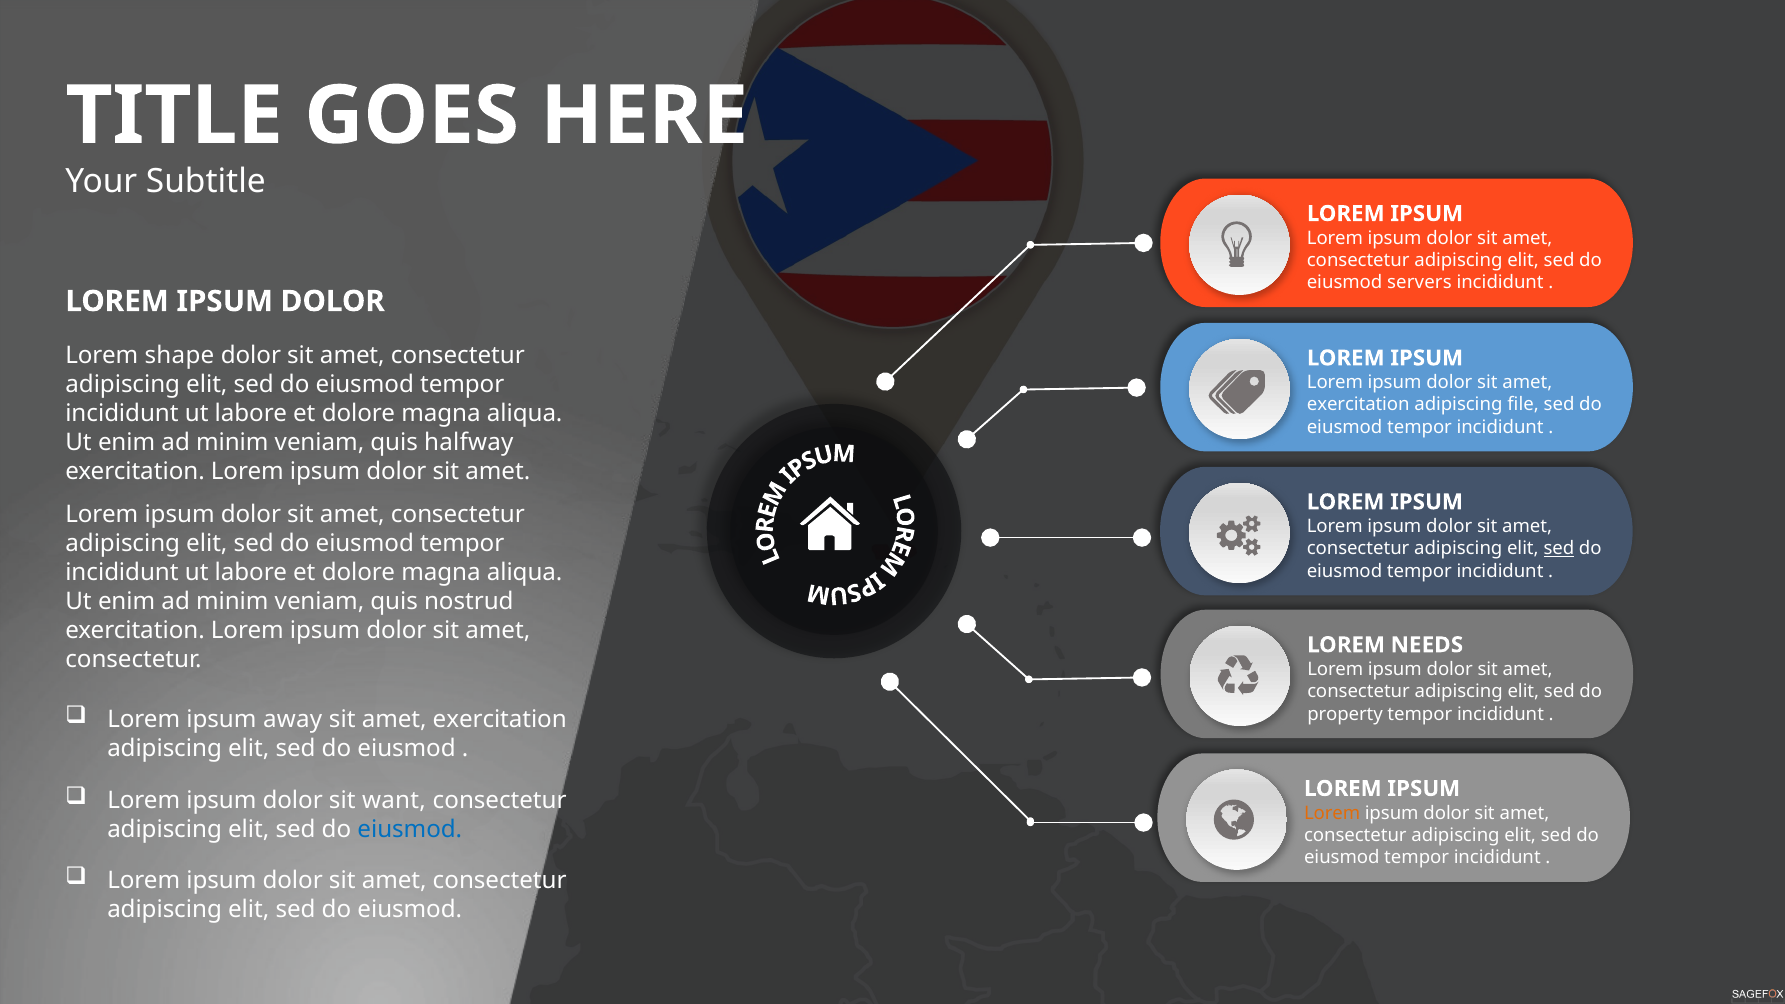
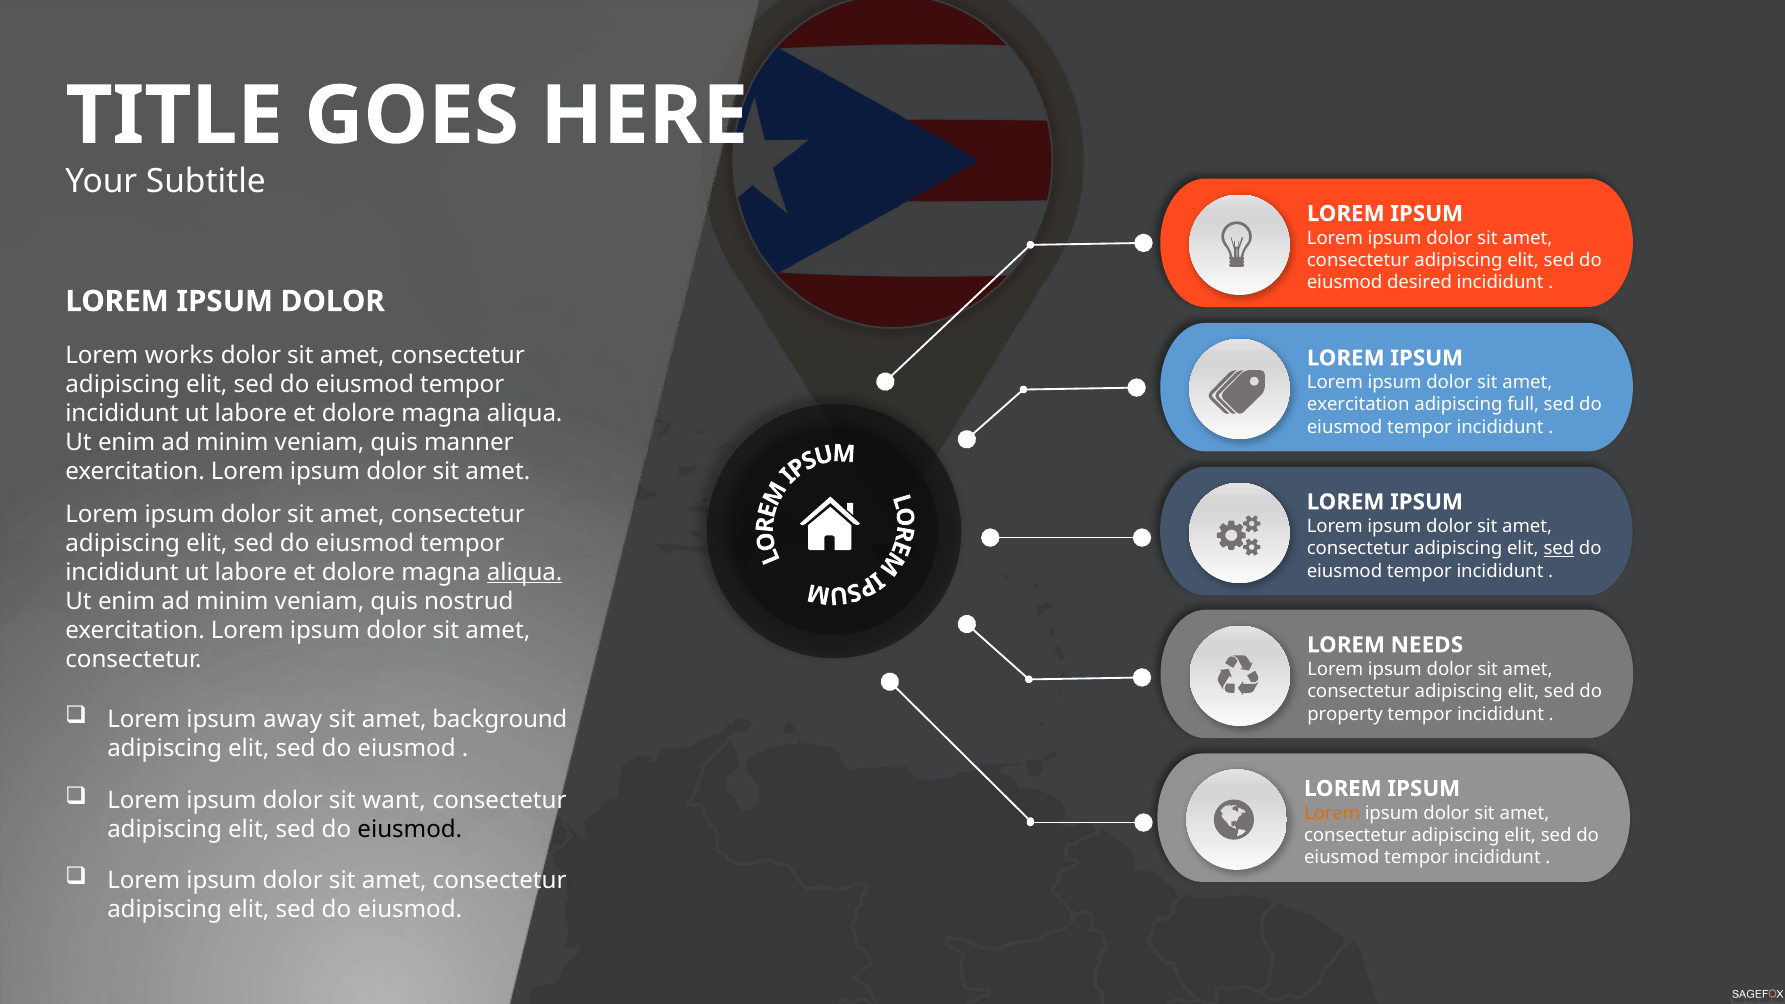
servers: servers -> desired
shape: shape -> works
file: file -> full
halfway: halfway -> manner
aliqua at (525, 572) underline: none -> present
exercitation at (500, 720): exercitation -> background
eiusmod at (410, 829) colour: blue -> black
